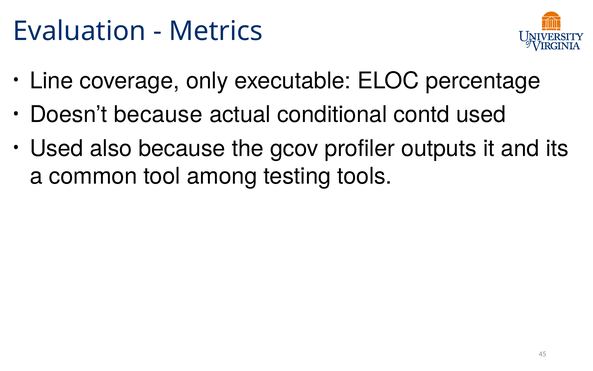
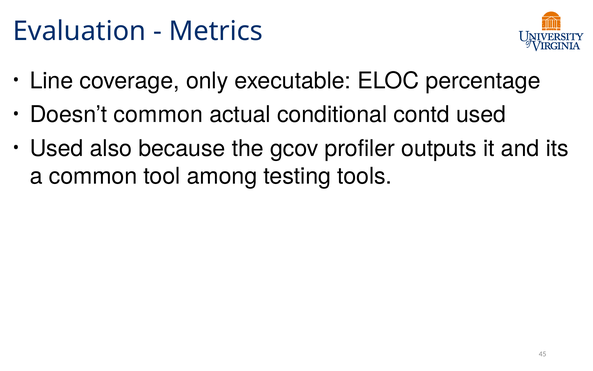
Doesn’t because: because -> common
